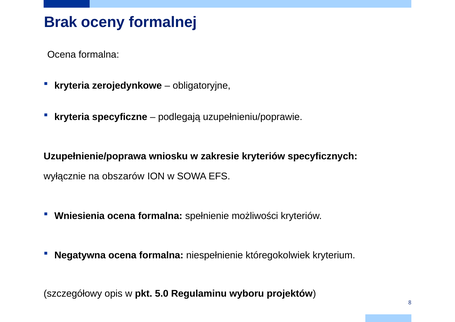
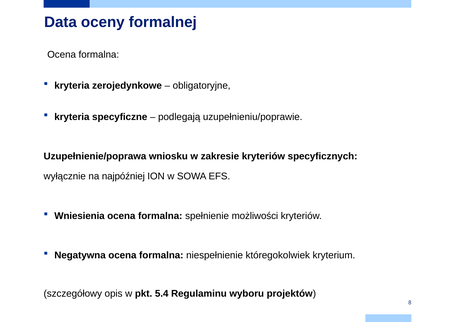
Brak: Brak -> Data
obszarów: obszarów -> najpóźniej
5.0: 5.0 -> 5.4
